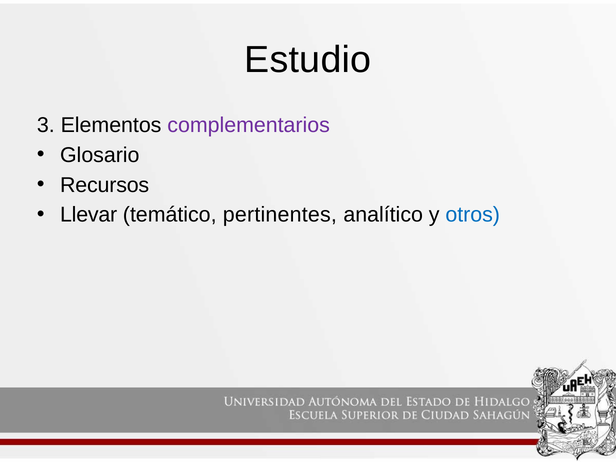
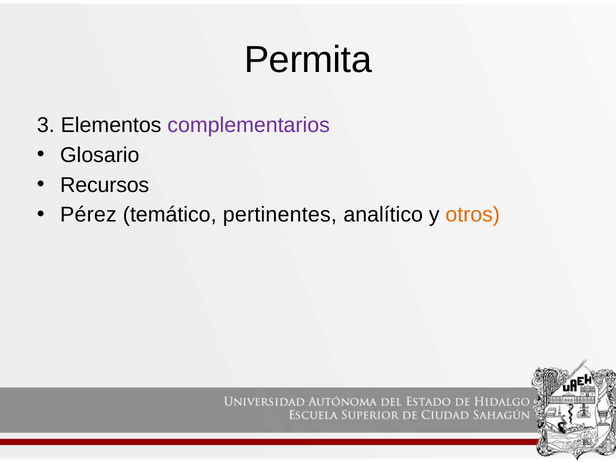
Estudio: Estudio -> Permita
Llevar: Llevar -> Pérez
otros colour: blue -> orange
